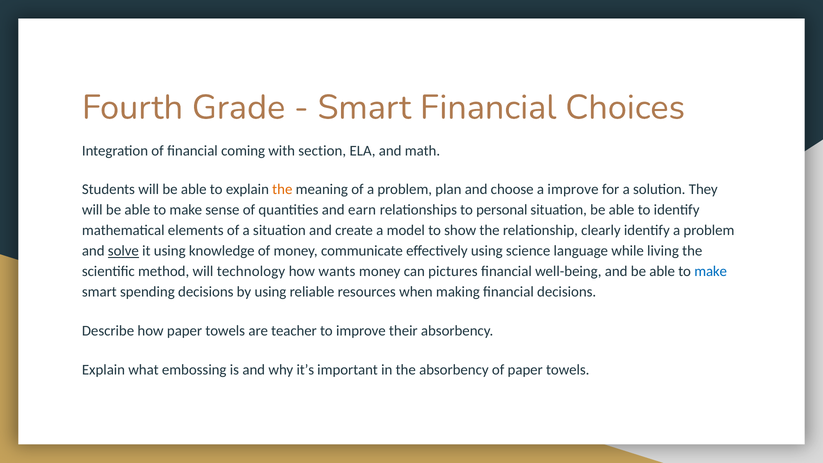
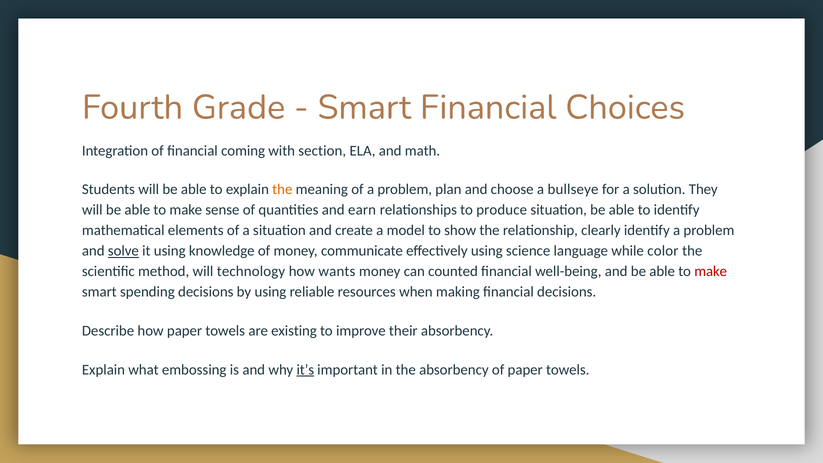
a improve: improve -> bullseye
personal: personal -> produce
living: living -> color
pictures: pictures -> counted
make at (711, 271) colour: blue -> red
teacher: teacher -> existing
it’s underline: none -> present
